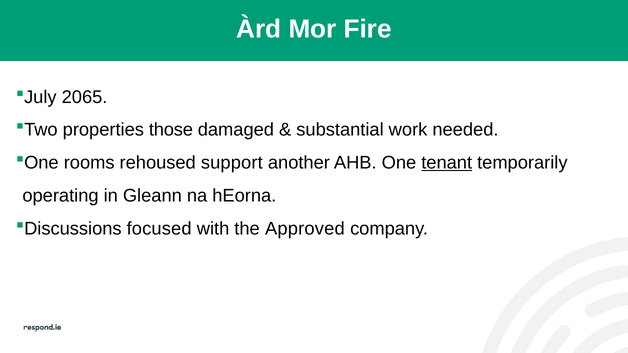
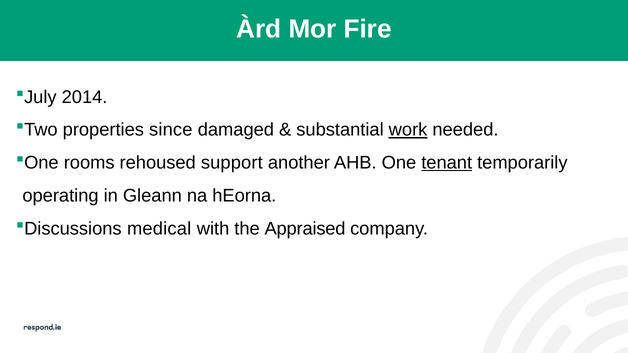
2065: 2065 -> 2014
those: those -> since
work underline: none -> present
focused: focused -> medical
Approved: Approved -> Appraised
